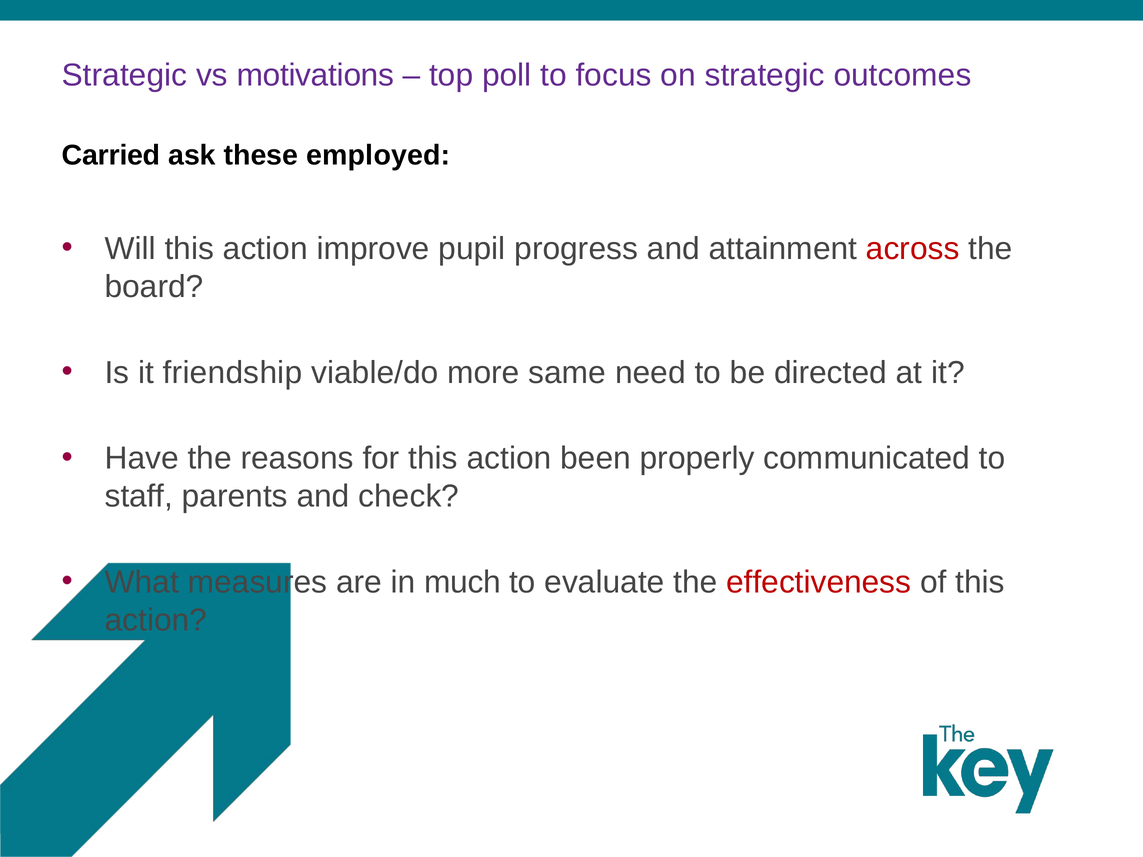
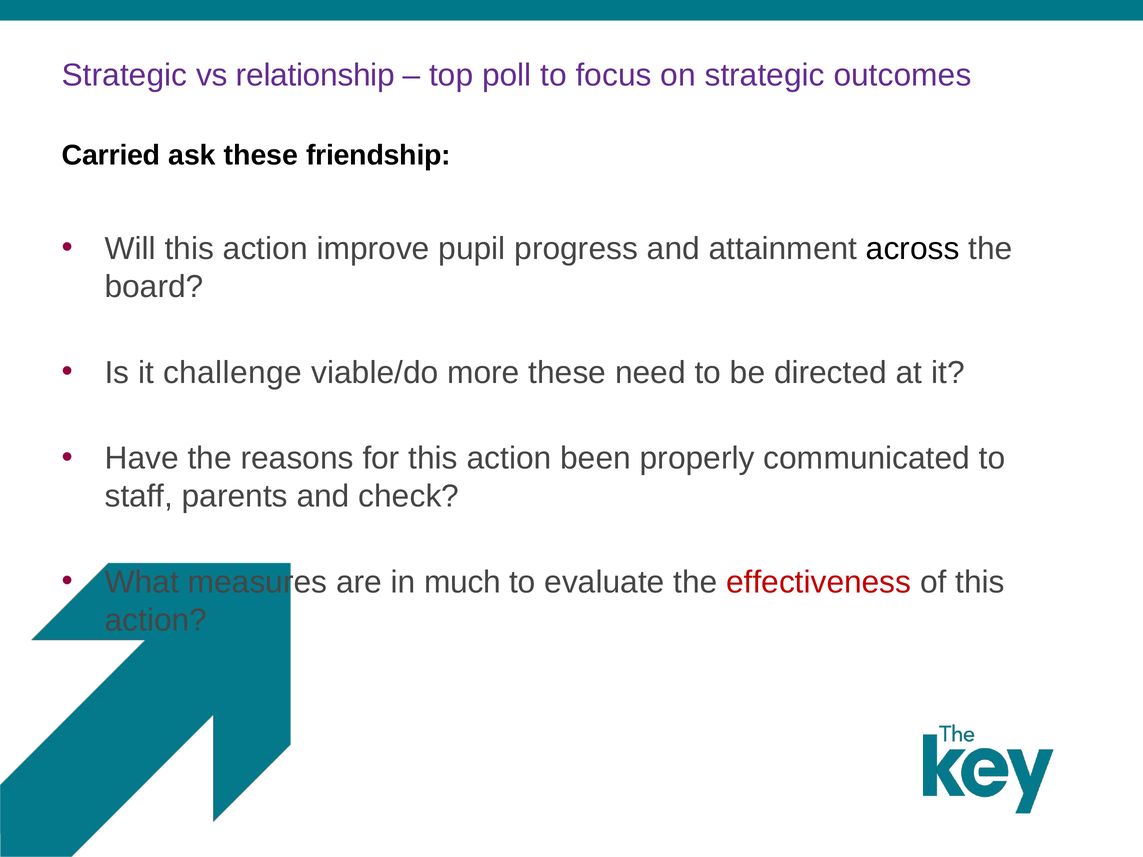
motivations: motivations -> relationship
employed: employed -> friendship
across colour: red -> black
friendship: friendship -> challenge
more same: same -> these
